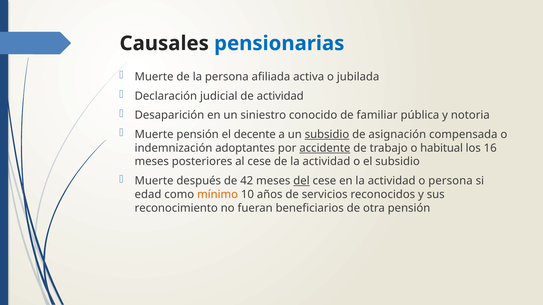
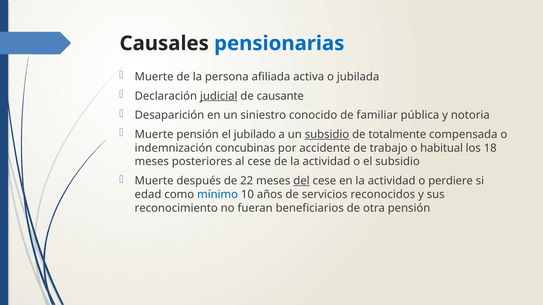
judicial underline: none -> present
de actividad: actividad -> causante
decente: decente -> jubilado
asignación: asignación -> totalmente
adoptantes: adoptantes -> concubinas
accidente underline: present -> none
16: 16 -> 18
42: 42 -> 22
o persona: persona -> perdiere
mínimo colour: orange -> blue
